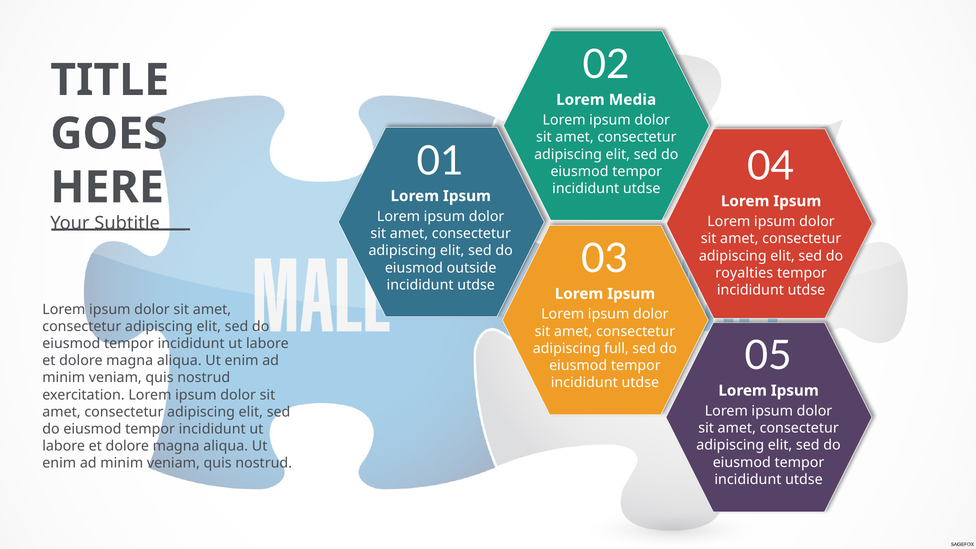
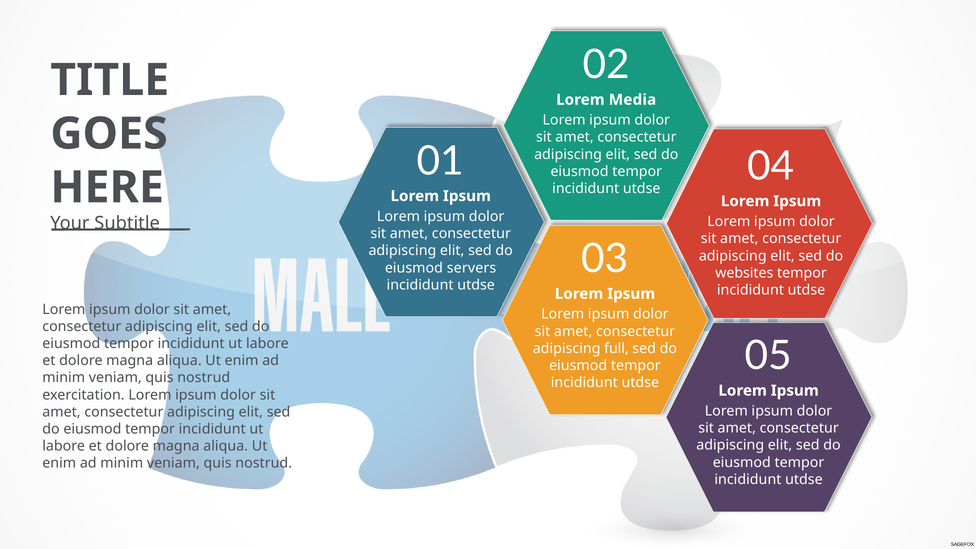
outside: outside -> servers
royalties: royalties -> websites
